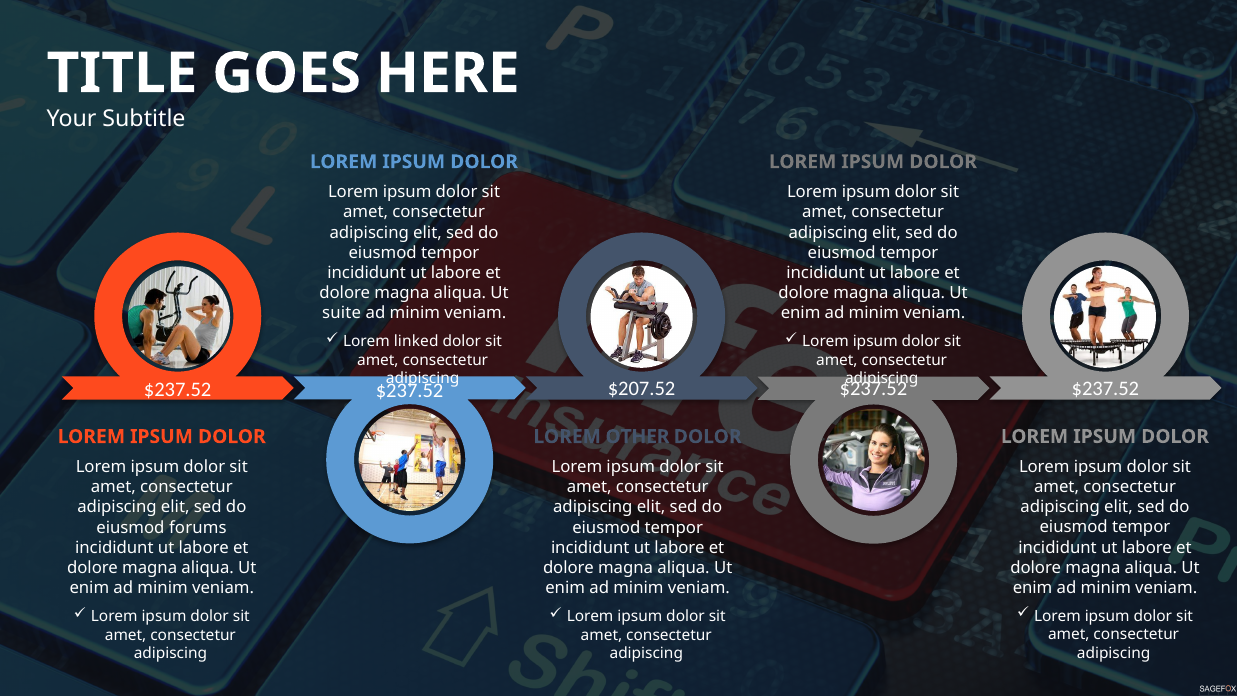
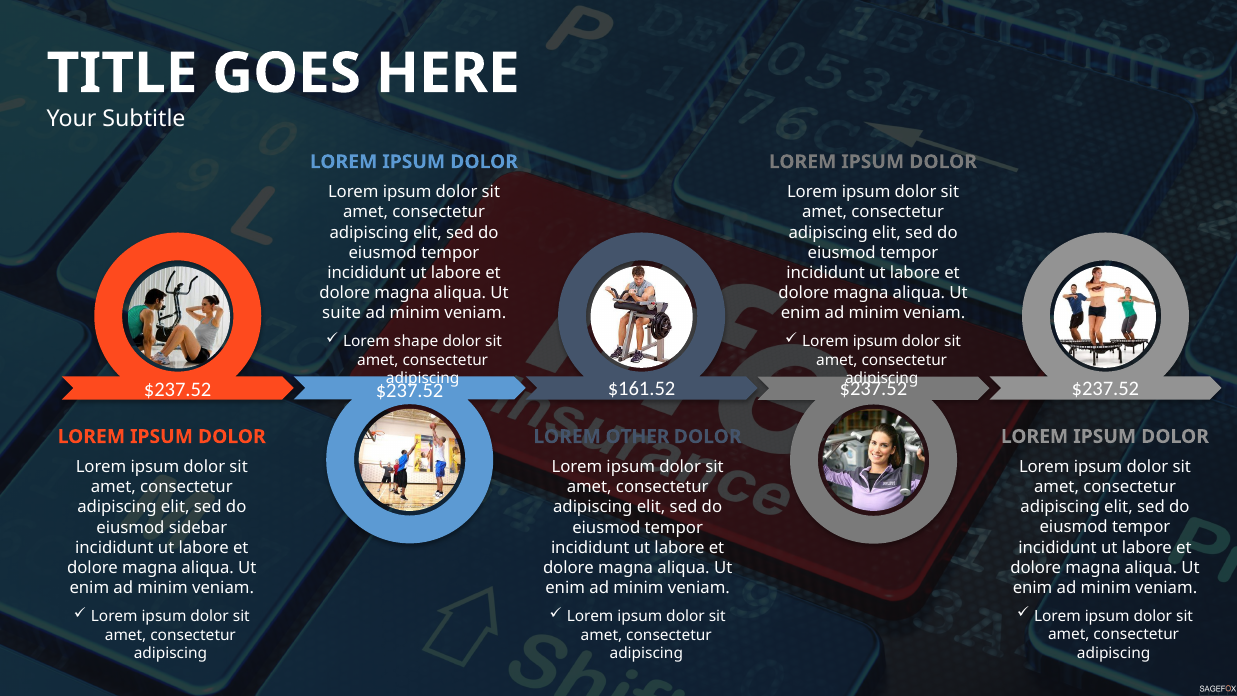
linked: linked -> shape
$207.52: $207.52 -> $161.52
forums: forums -> sidebar
